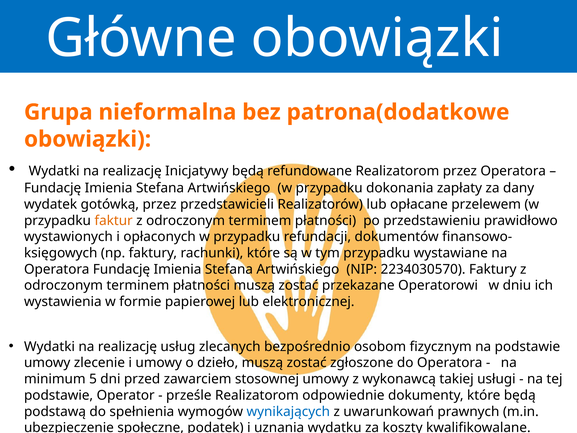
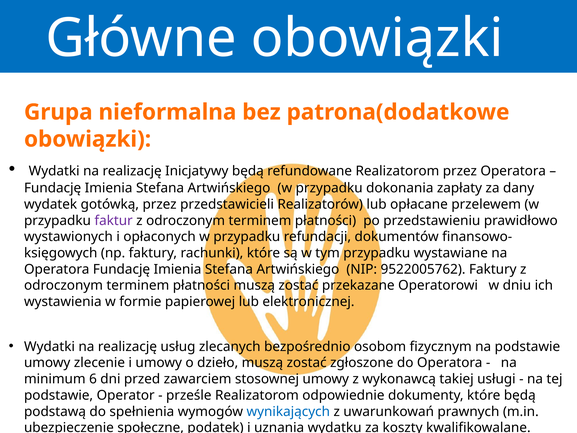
faktur colour: orange -> purple
2234030570: 2234030570 -> 9522005762
5: 5 -> 6
